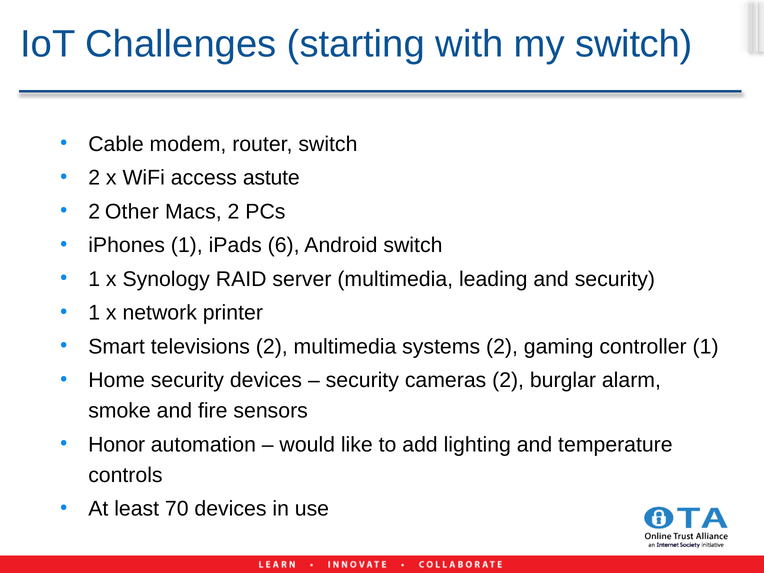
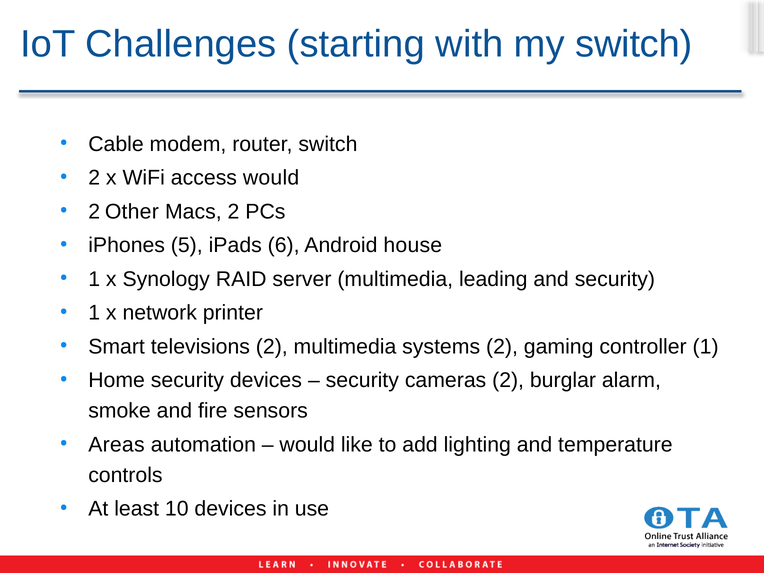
access astute: astute -> would
iPhones 1: 1 -> 5
Android switch: switch -> house
Honor: Honor -> Areas
70: 70 -> 10
